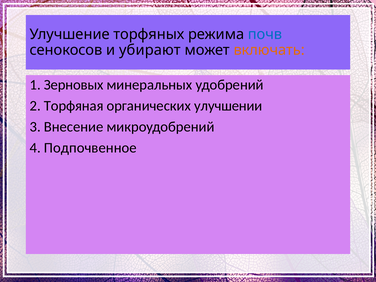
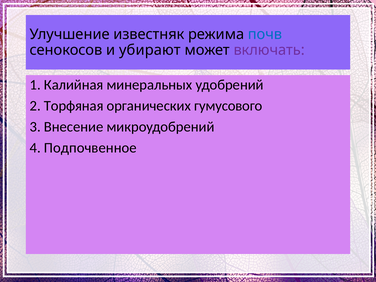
торфяных: торфяных -> известняк
включать colour: orange -> purple
Зерновых: Зерновых -> Калийная
улучшении: улучшении -> гумусового
